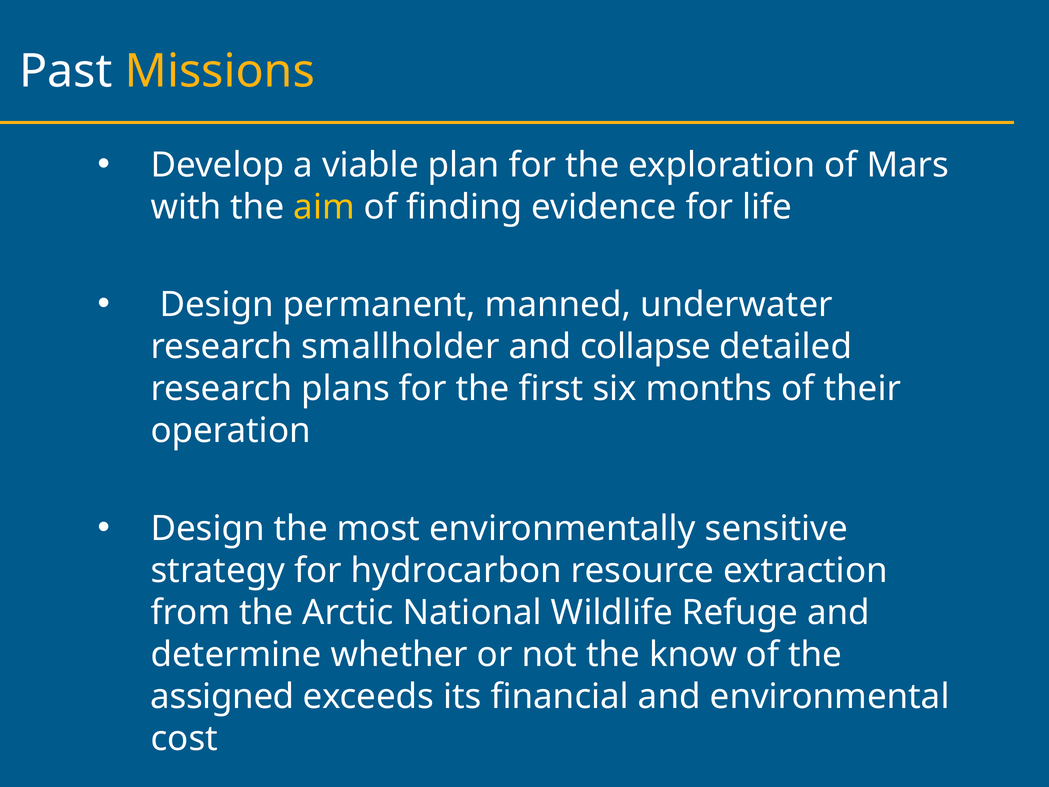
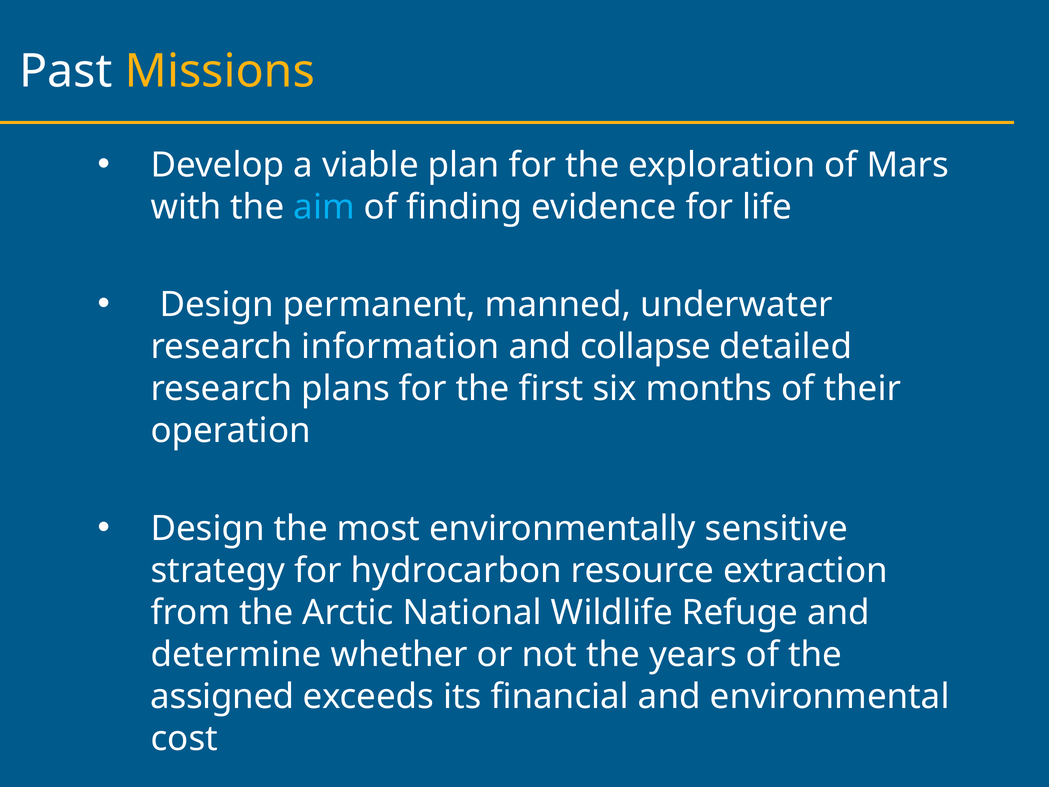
aim colour: yellow -> light blue
smallholder: smallholder -> information
know: know -> years
